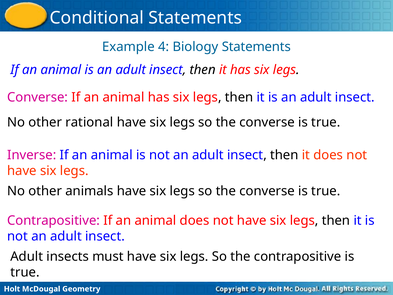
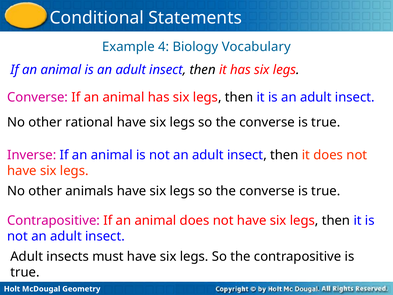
Biology Statements: Statements -> Vocabulary
